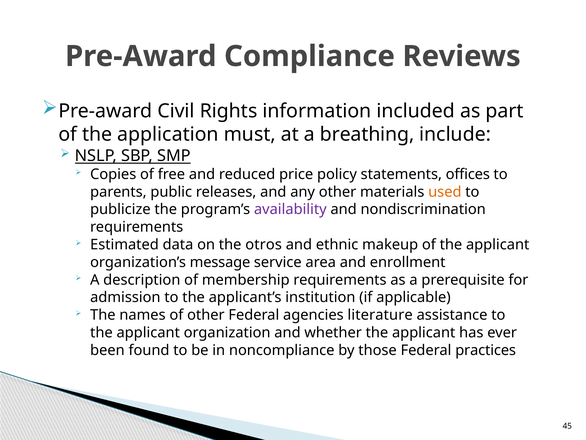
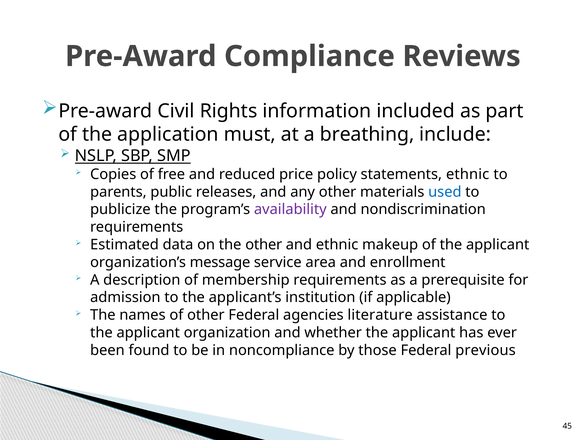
statements offices: offices -> ethnic
used colour: orange -> blue
the otros: otros -> other
practices: practices -> previous
